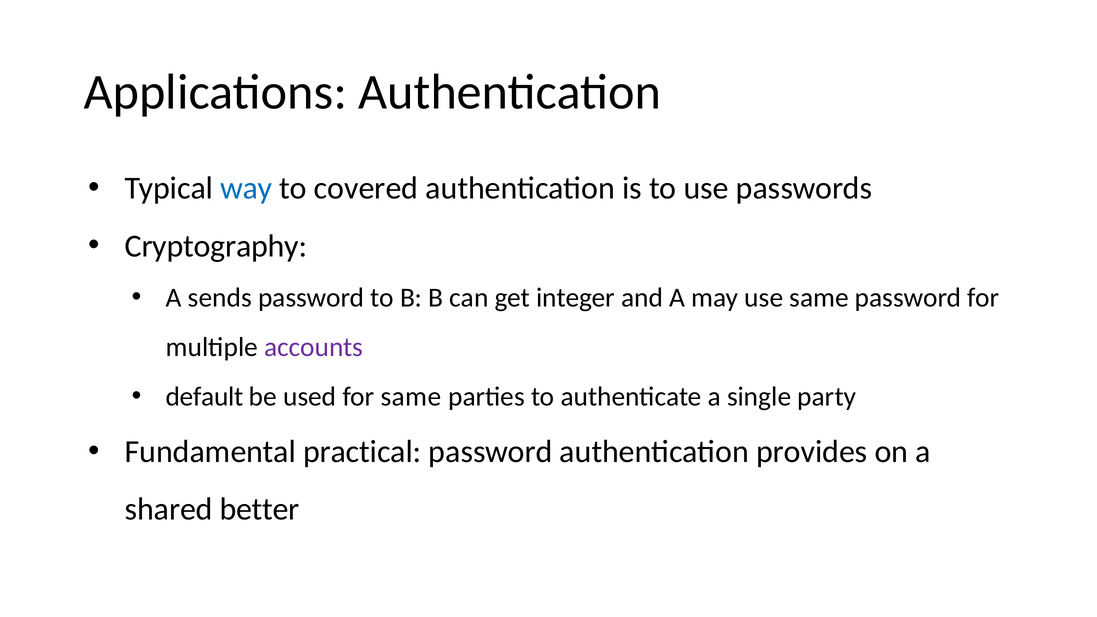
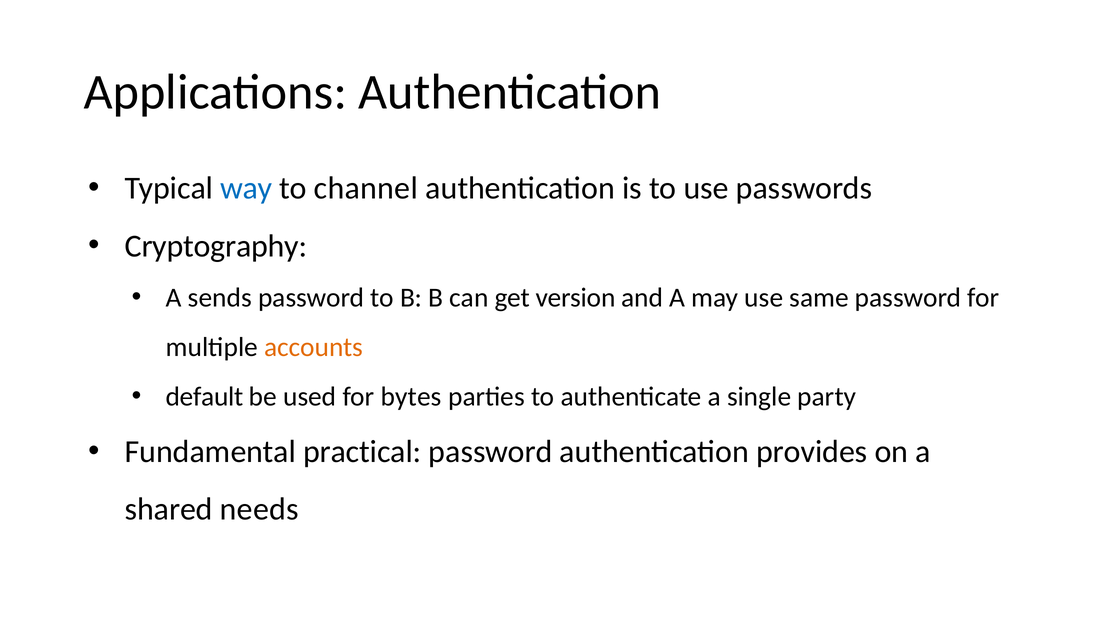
covered: covered -> channel
integer: integer -> version
accounts colour: purple -> orange
for same: same -> bytes
better: better -> needs
